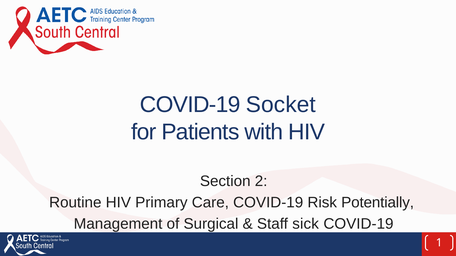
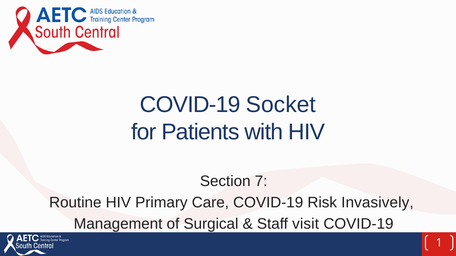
2: 2 -> 7
Potentially: Potentially -> Invasively
sick: sick -> visit
